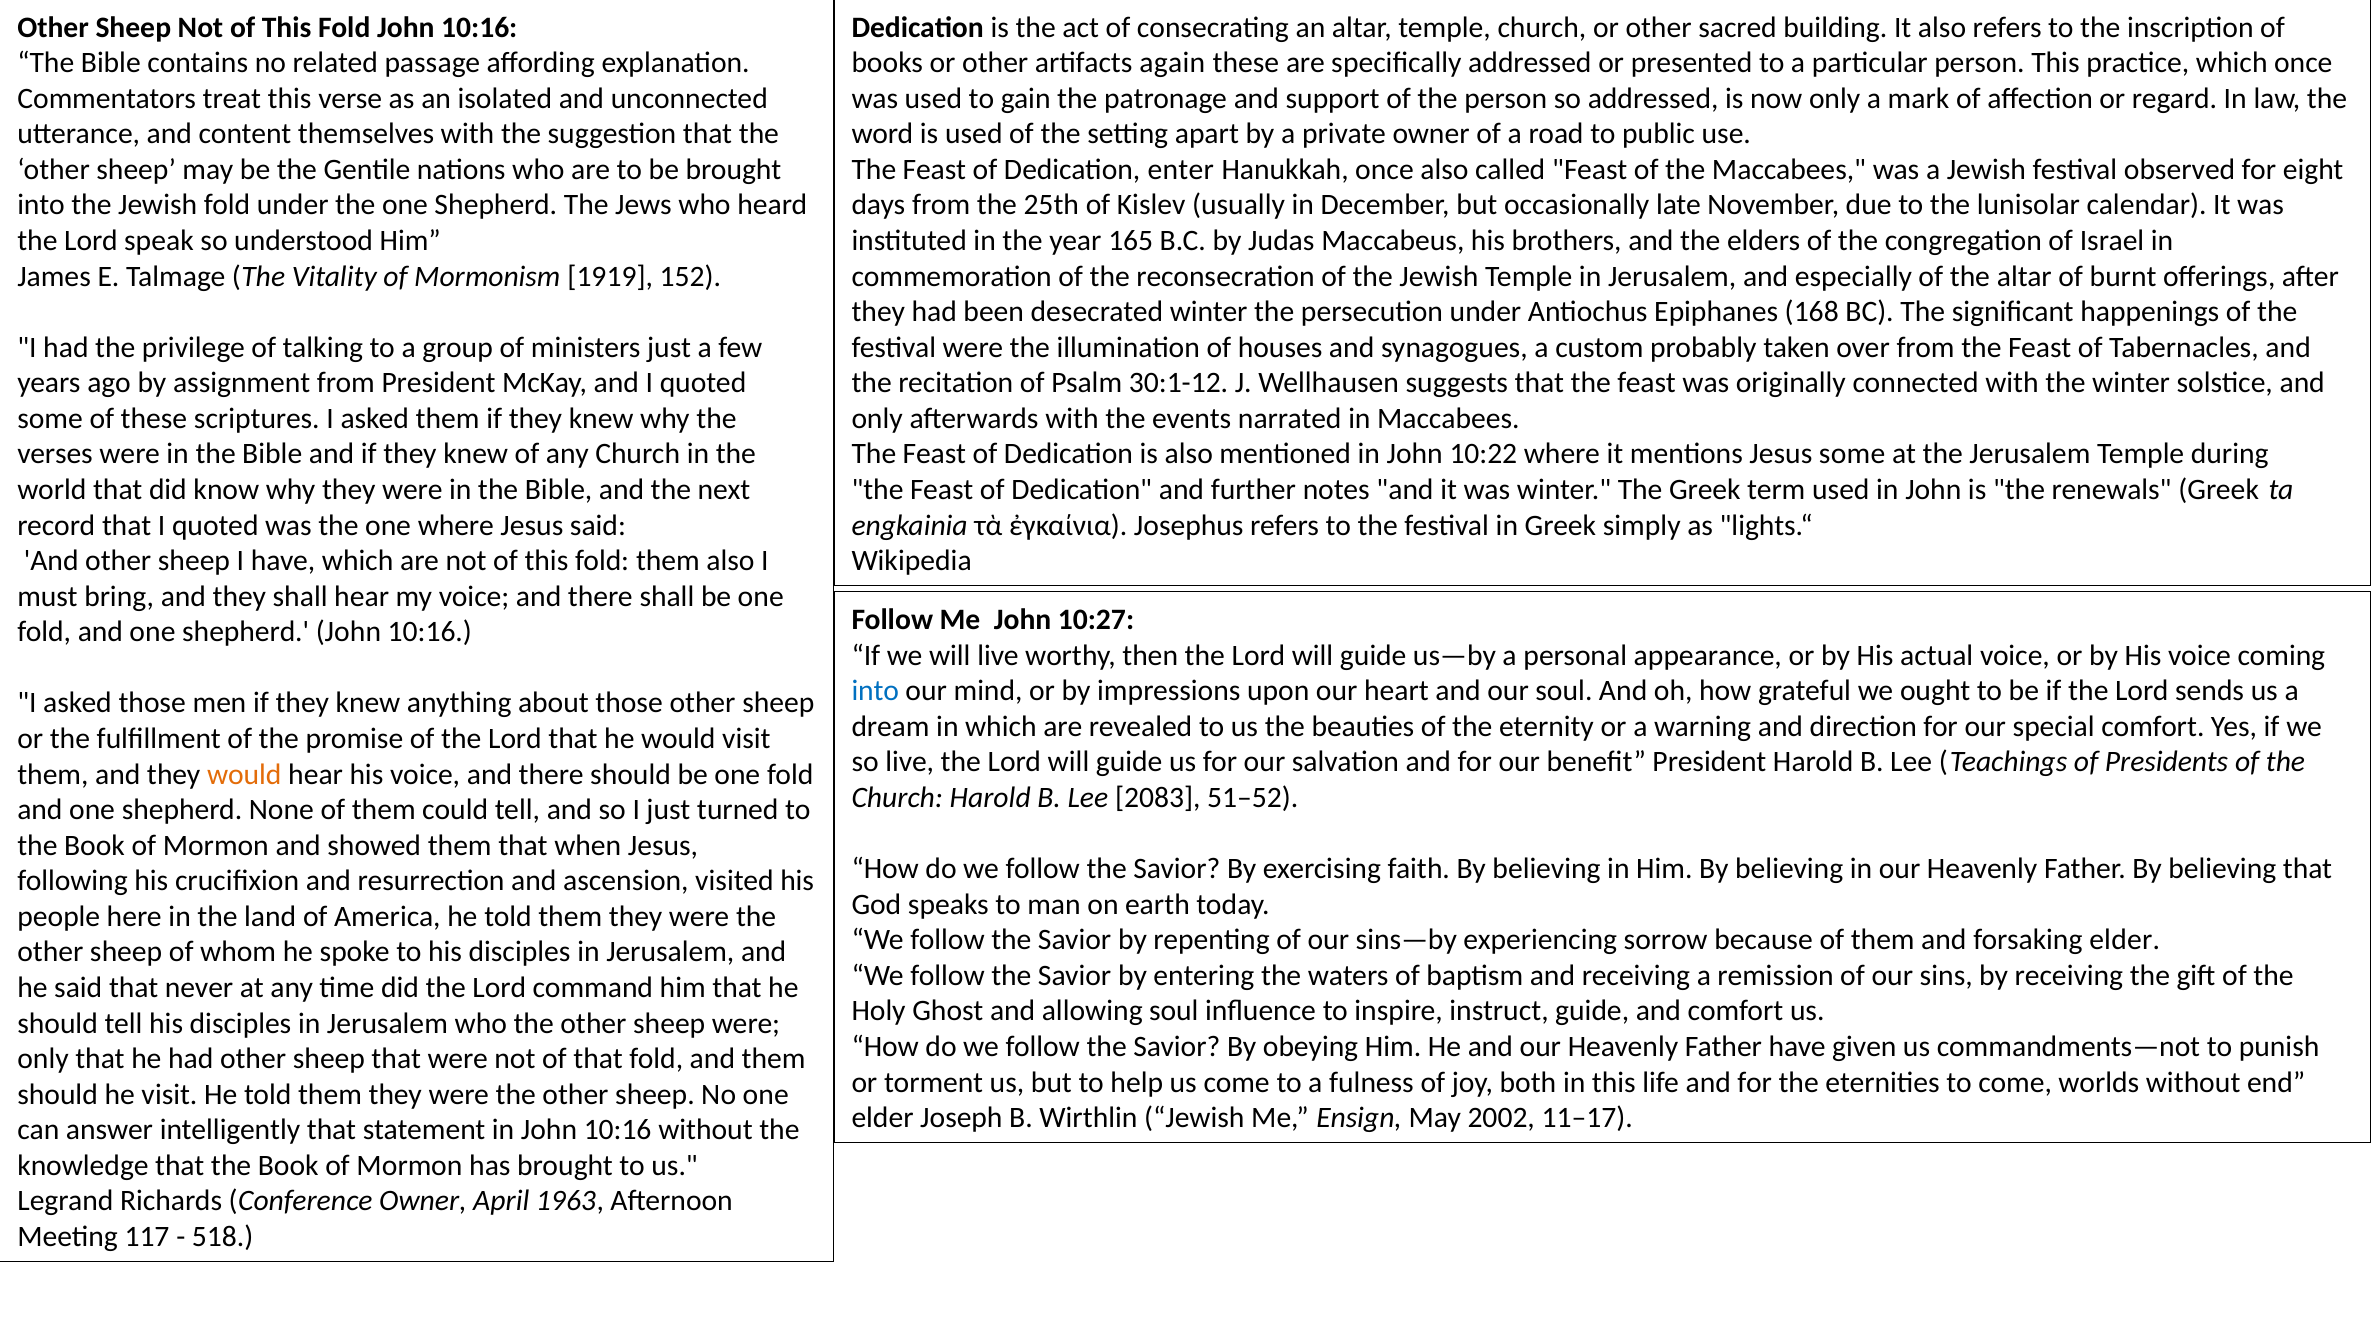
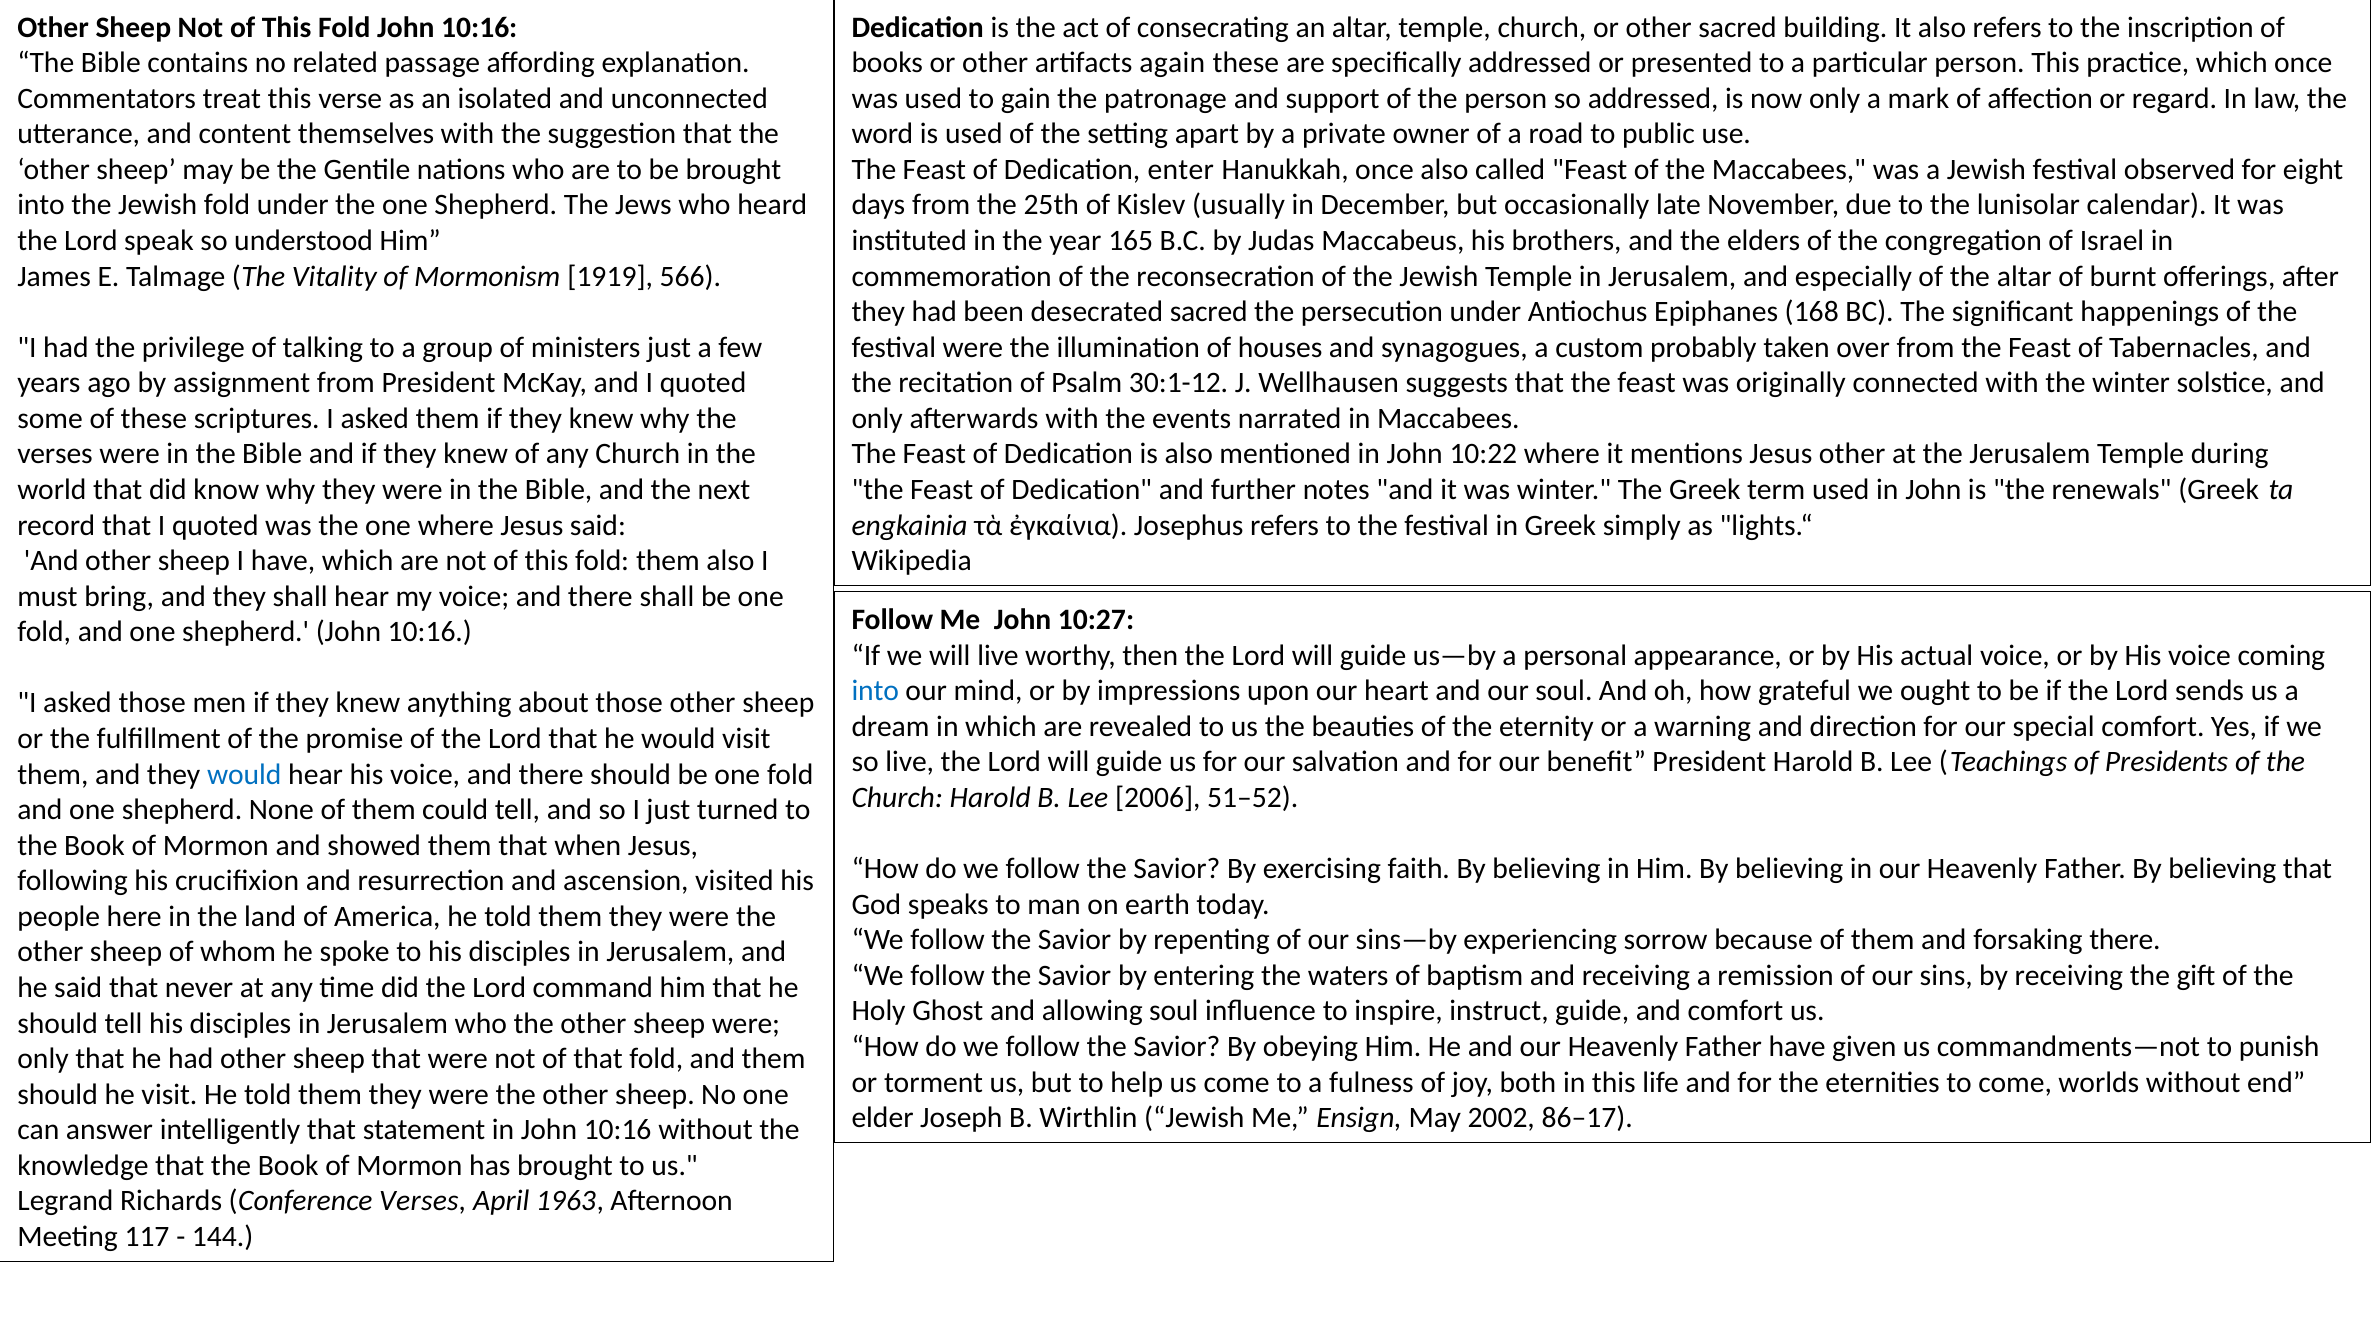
152: 152 -> 566
desecrated winter: winter -> sacred
Jesus some: some -> other
would at (244, 774) colour: orange -> blue
2083: 2083 -> 2006
forsaking elder: elder -> there
11–17: 11–17 -> 86–17
Conference Owner: Owner -> Verses
518: 518 -> 144
